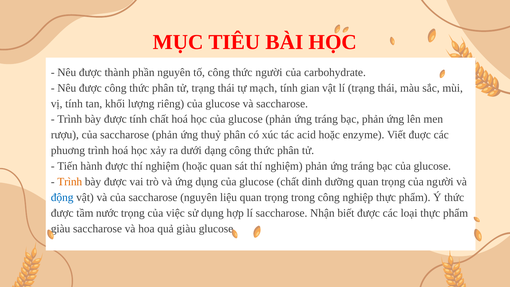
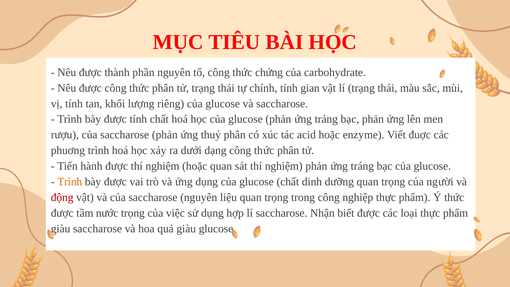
thức người: người -> chứng
mạch: mạch -> chính
động colour: blue -> red
